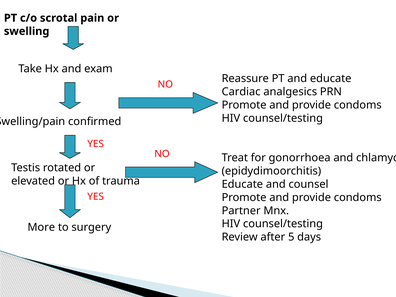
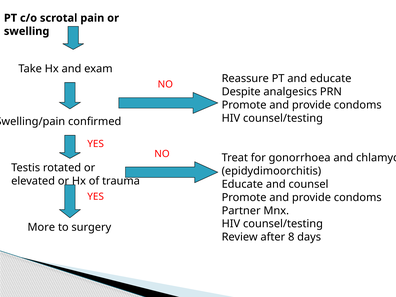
Cardiac: Cardiac -> Despite
5: 5 -> 8
